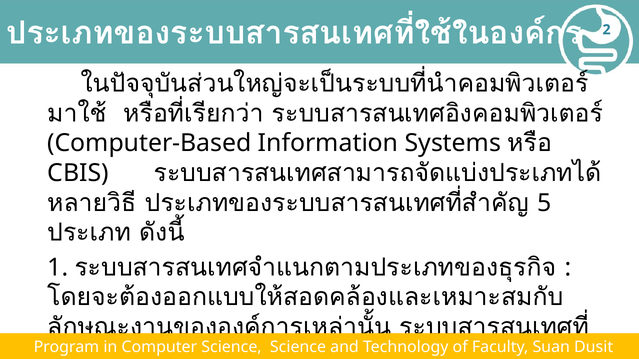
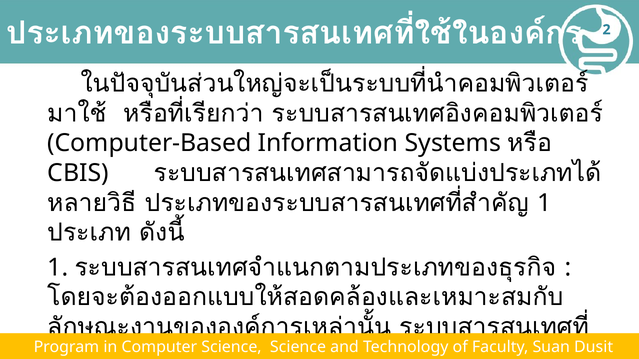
5 at (544, 203): 5 -> 1
